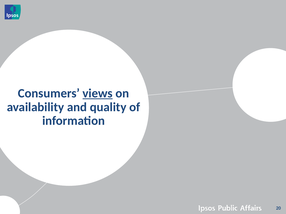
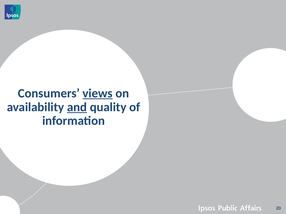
and underline: none -> present
